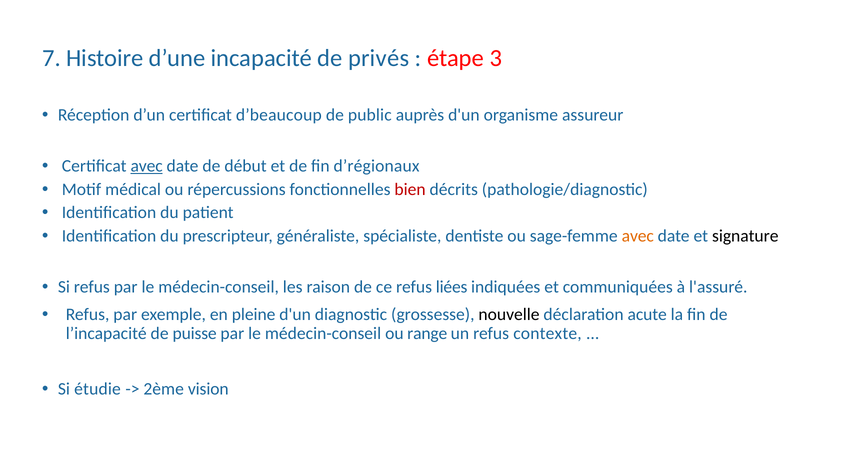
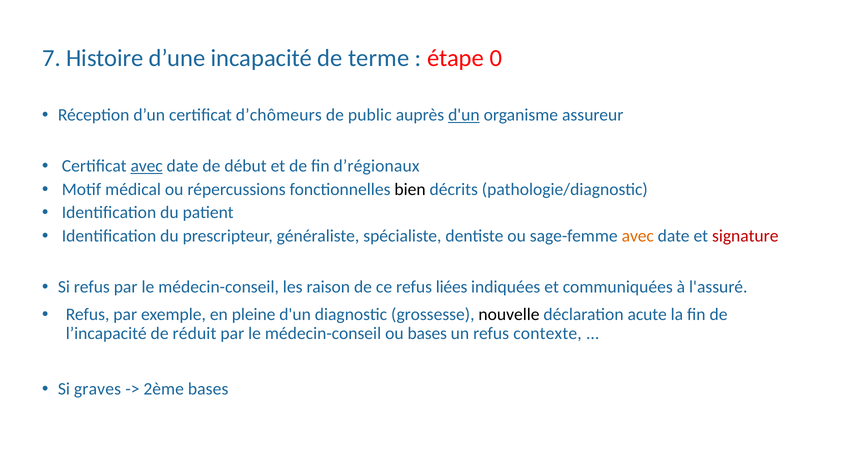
privés: privés -> terme
3: 3 -> 0
d’beaucoup: d’beaucoup -> d’chômeurs
d'un at (464, 115) underline: none -> present
bien colour: red -> black
signature colour: black -> red
puisse: puisse -> réduit
ou range: range -> bases
étudie: étudie -> graves
2ème vision: vision -> bases
